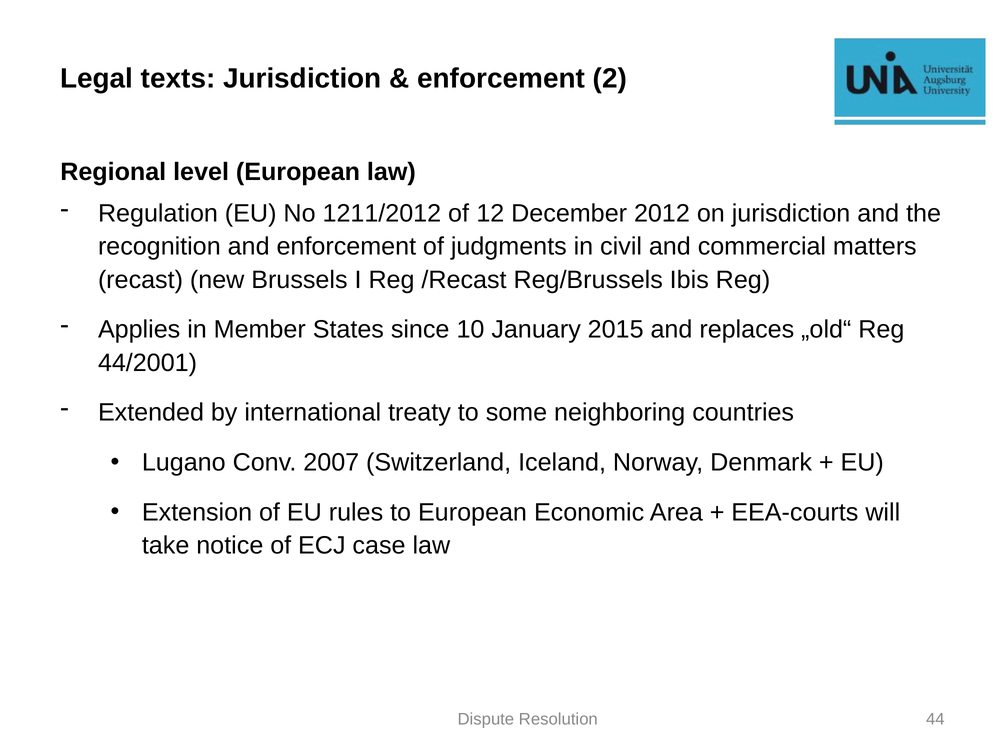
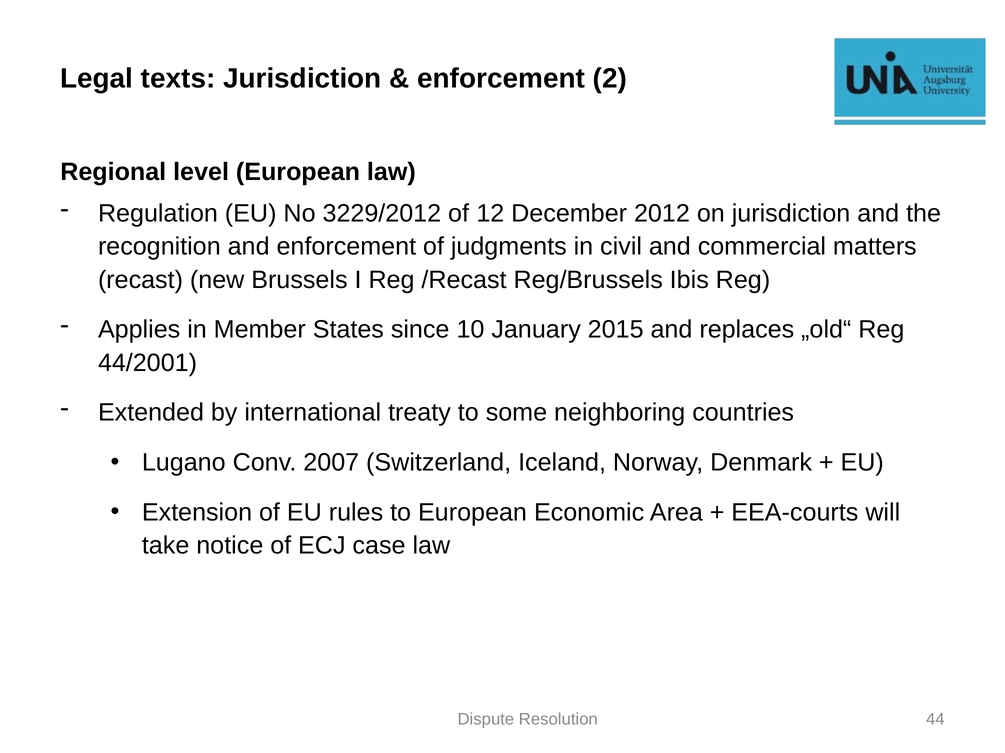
1211/2012: 1211/2012 -> 3229/2012
